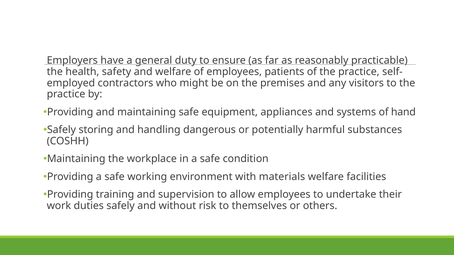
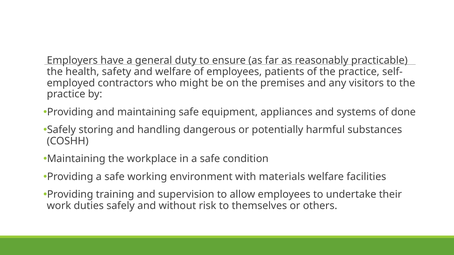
hand: hand -> done
